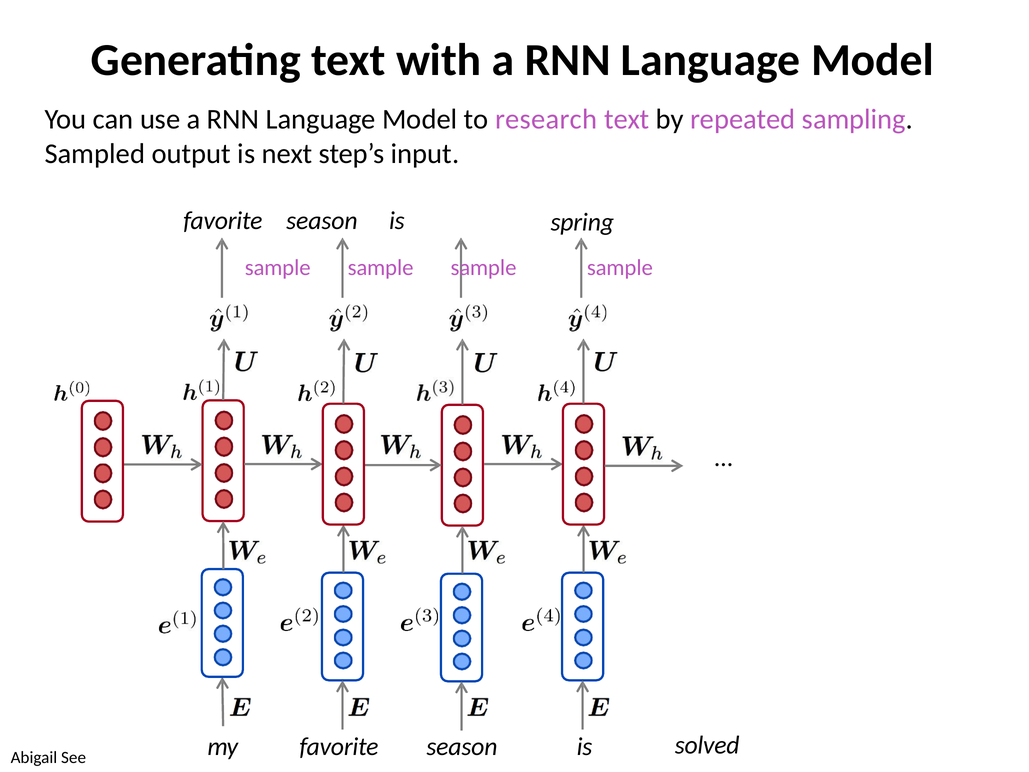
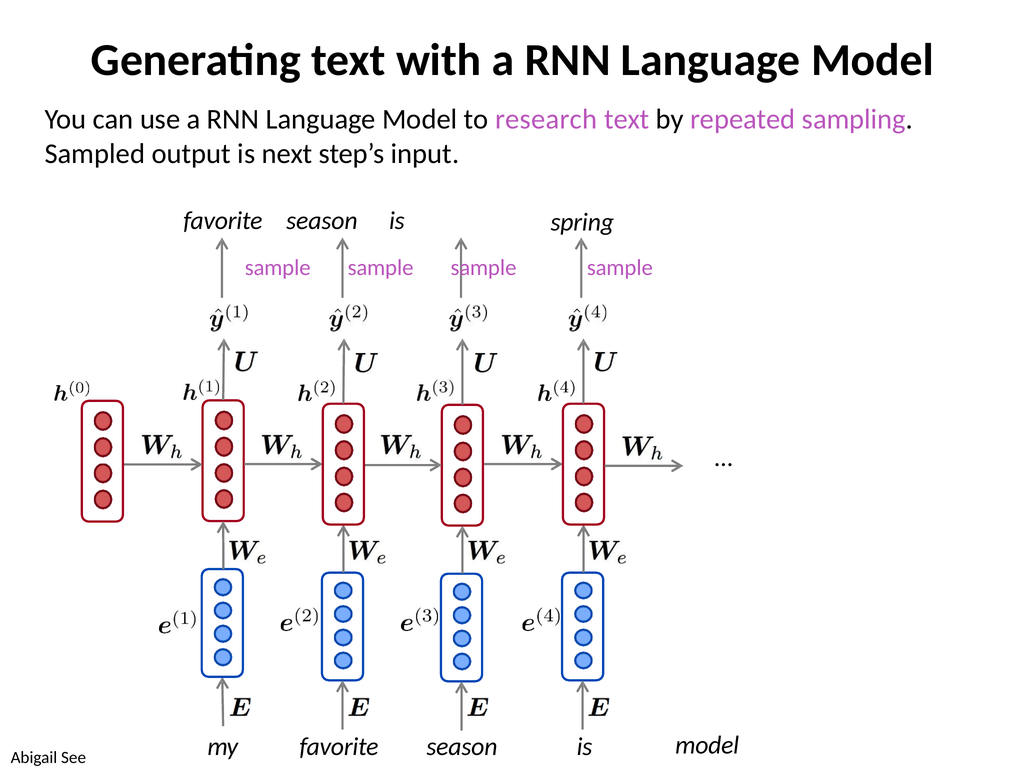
solved at (707, 745): solved -> model
